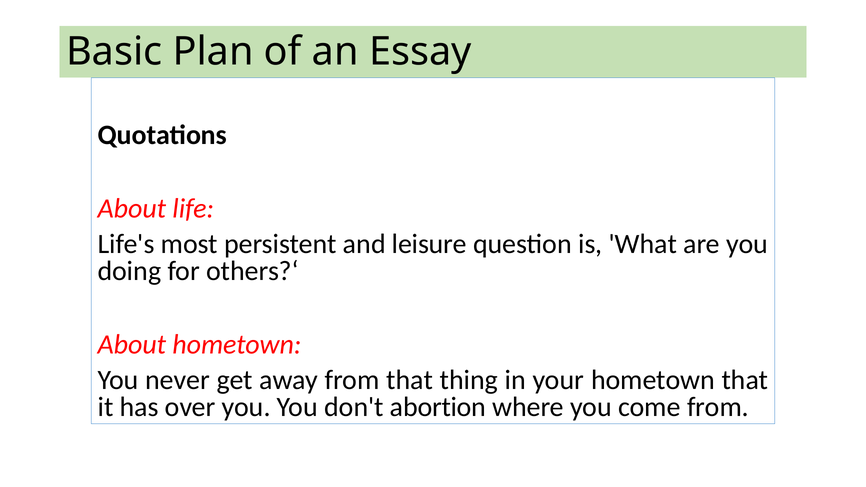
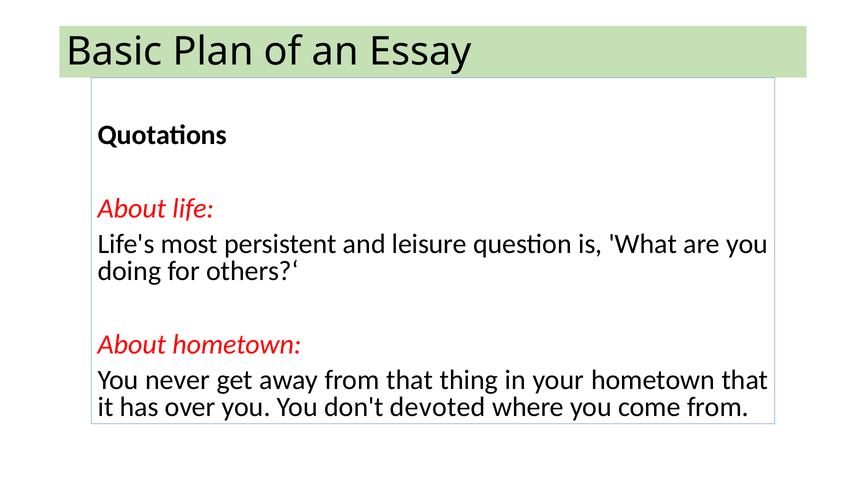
abortion: abortion -> devoted
